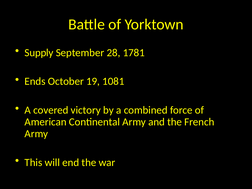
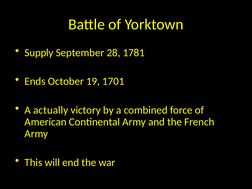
1081: 1081 -> 1701
covered: covered -> actually
